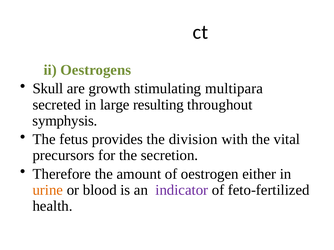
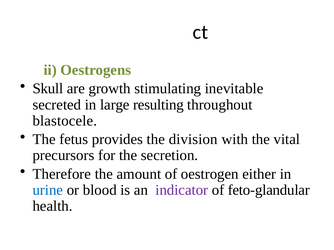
multipara: multipara -> inevitable
symphysis: symphysis -> blastocele
urine colour: orange -> blue
feto-fertilized: feto-fertilized -> feto-glandular
